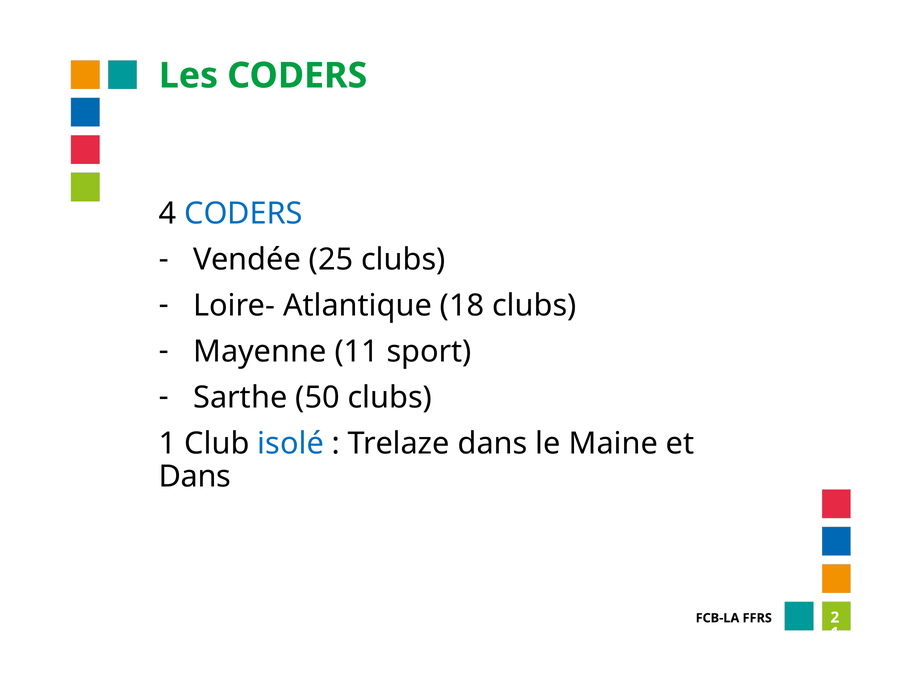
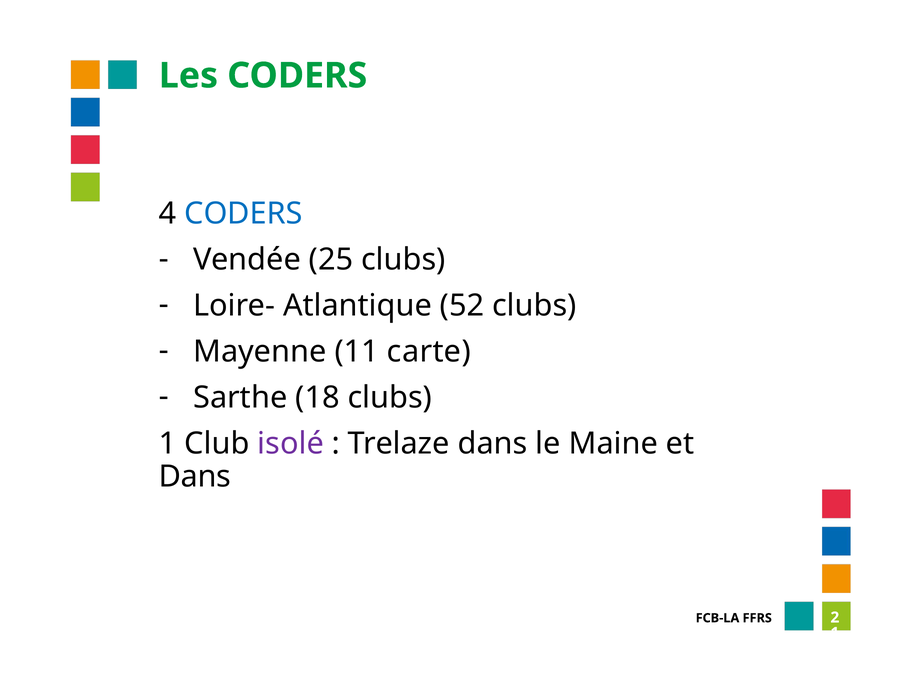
18: 18 -> 52
sport: sport -> carte
50: 50 -> 18
isolé colour: blue -> purple
